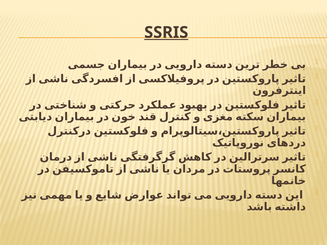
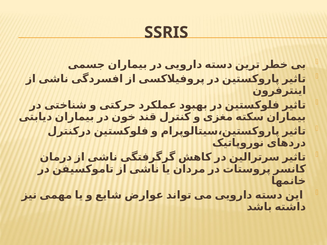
SSRIS underline: present -> none
